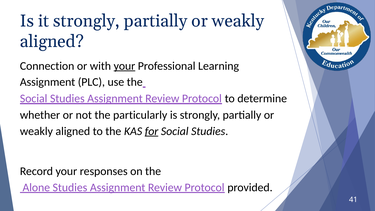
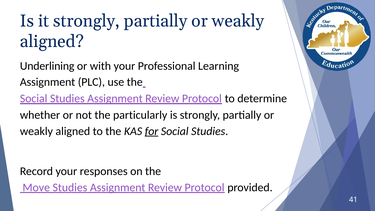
Connection: Connection -> Underlining
your at (124, 66) underline: present -> none
Alone: Alone -> Move
